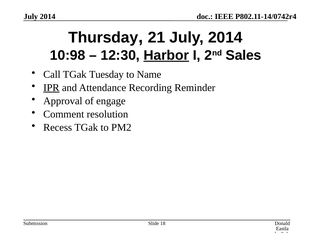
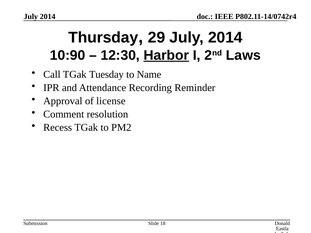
21: 21 -> 29
10:98: 10:98 -> 10:90
Sales: Sales -> Laws
IPR underline: present -> none
engage: engage -> license
